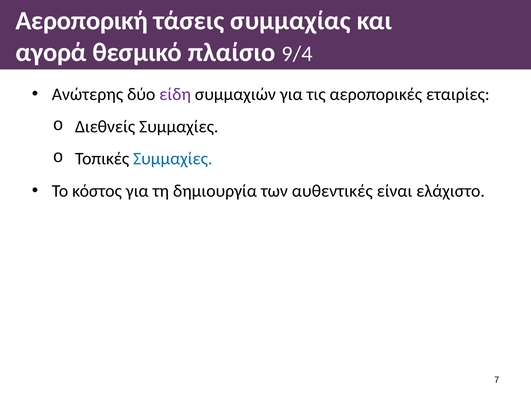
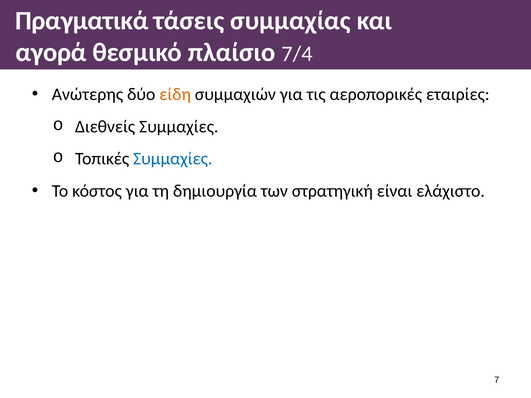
Αεροπορική: Αεροπορική -> Πραγματικά
9/4: 9/4 -> 7/4
είδη colour: purple -> orange
αυθεντικές: αυθεντικές -> στρατηγική
